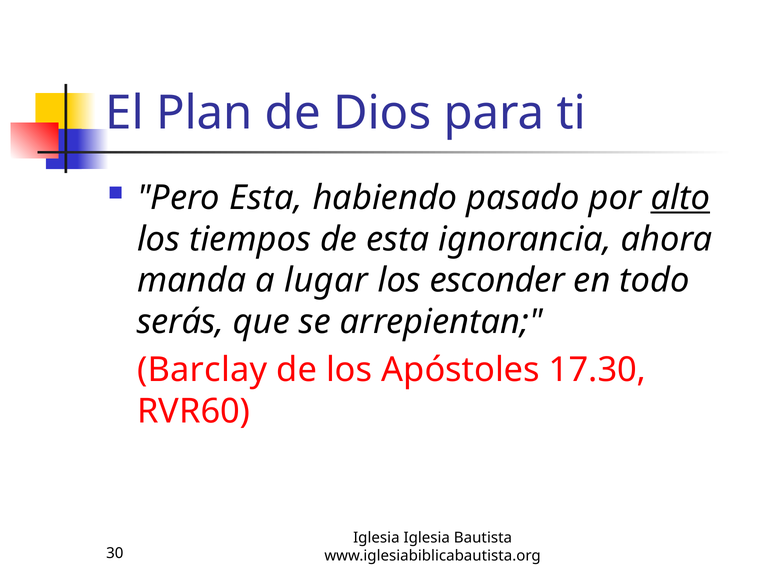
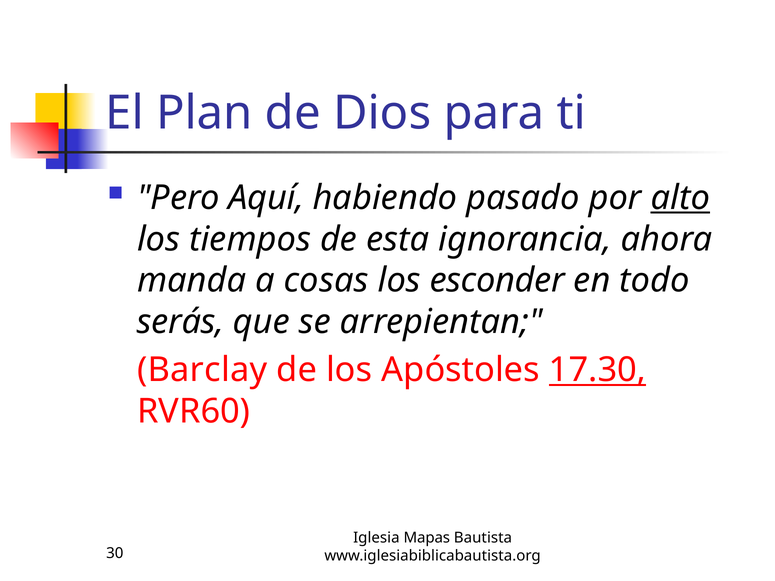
Pero Esta: Esta -> Aquí
lugar: lugar -> cosas
17.30 underline: none -> present
Iglesia Iglesia: Iglesia -> Mapas
